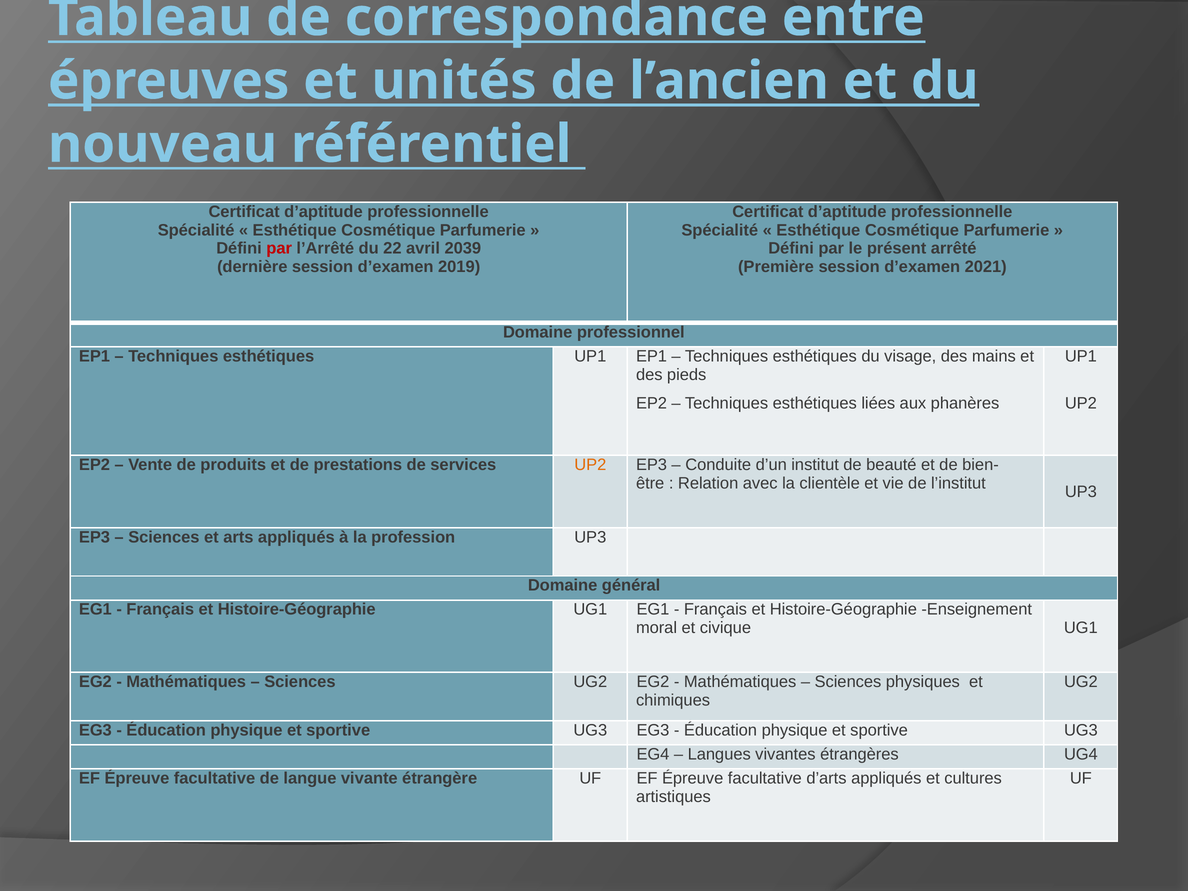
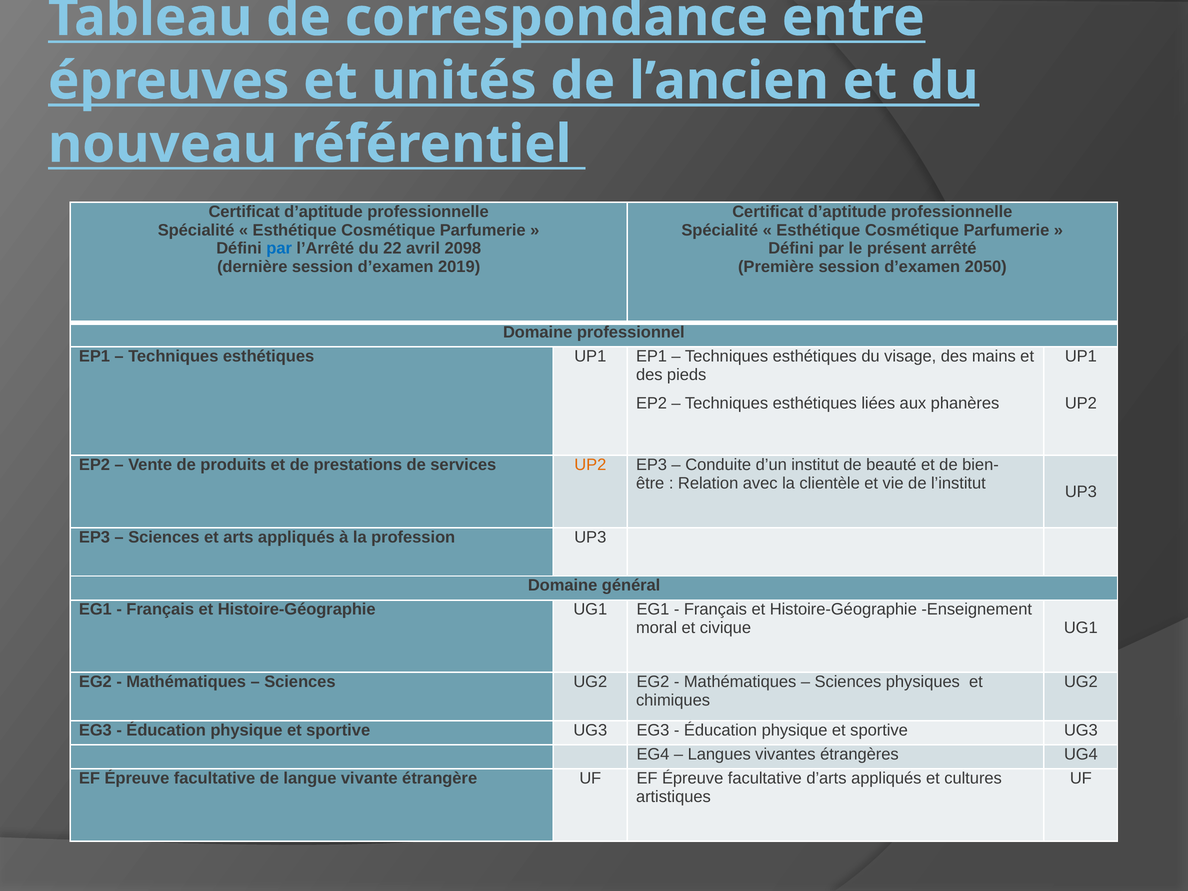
par at (279, 249) colour: red -> blue
2039: 2039 -> 2098
2021: 2021 -> 2050
